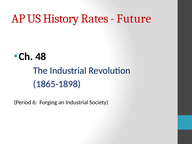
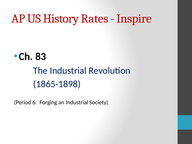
Future: Future -> Inspire
48: 48 -> 83
